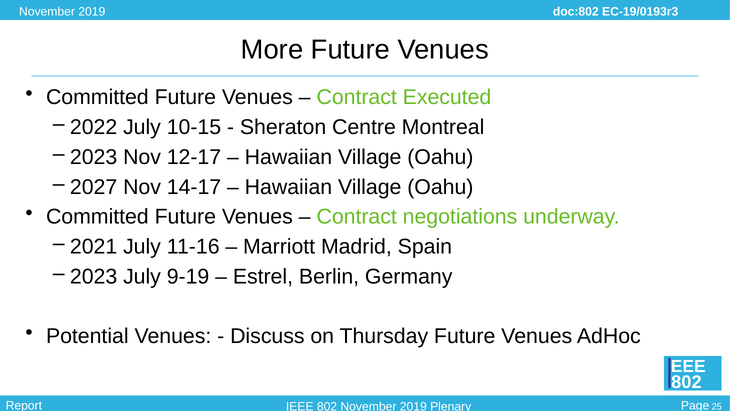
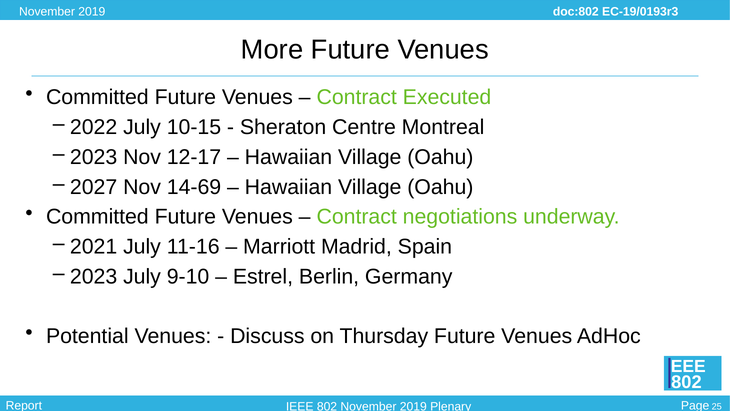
14-17: 14-17 -> 14-69
9-19: 9-19 -> 9-10
